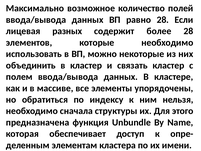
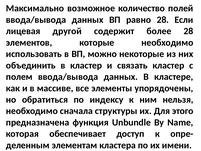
разных: разных -> другой
